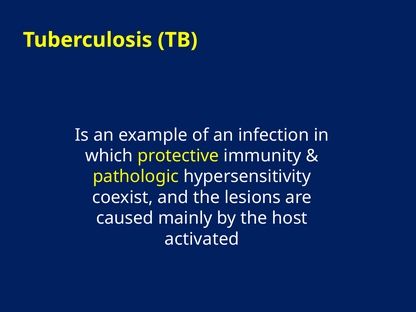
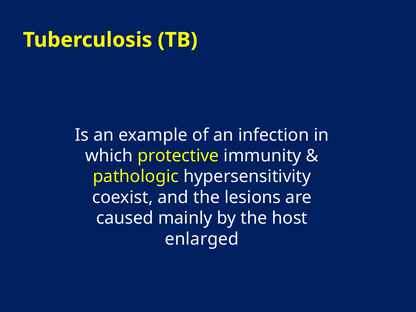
activated: activated -> enlarged
